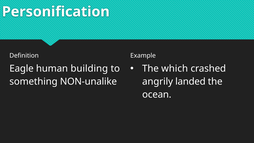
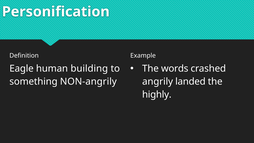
which: which -> words
NON-unalike: NON-unalike -> NON-angrily
ocean: ocean -> highly
